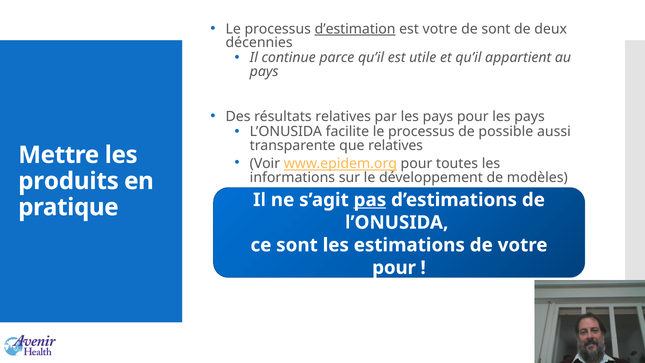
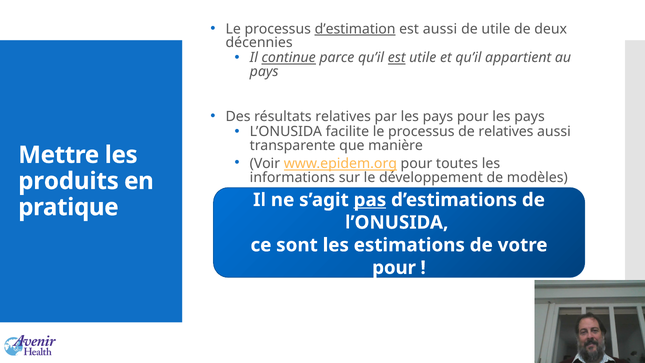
est votre: votre -> aussi
de sont: sont -> utile
continue underline: none -> present
est at (397, 58) underline: none -> present
de possible: possible -> relatives
que relatives: relatives -> manière
